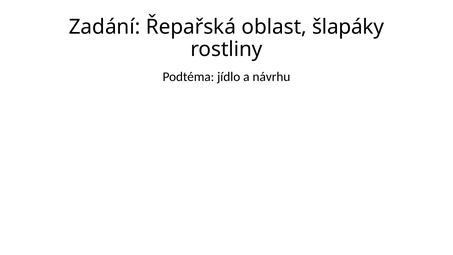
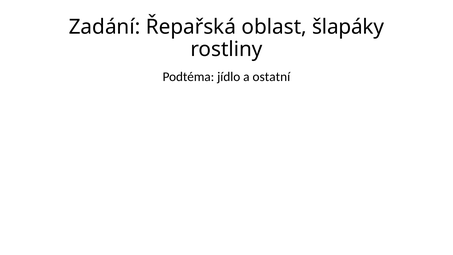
návrhu: návrhu -> ostatní
